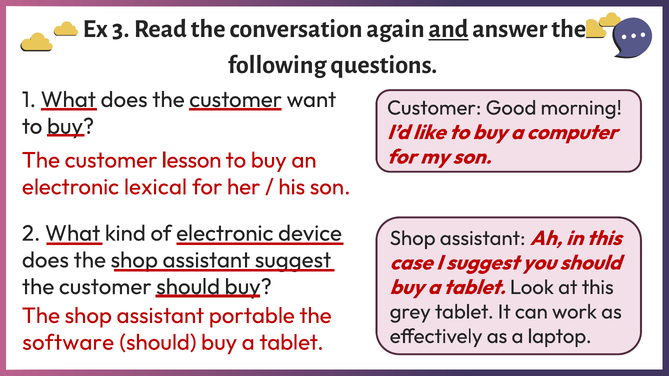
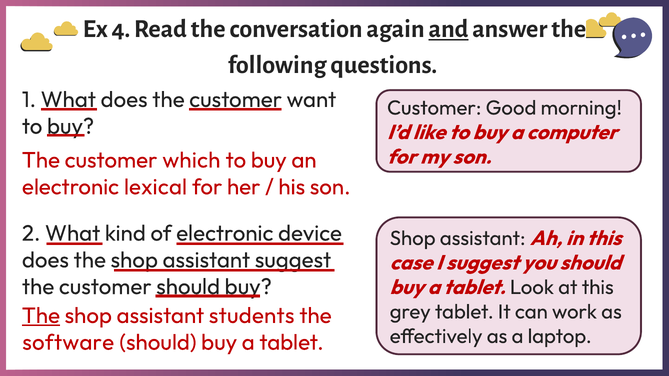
3: 3 -> 4
lesson: lesson -> which
The at (41, 316) underline: none -> present
portable: portable -> students
